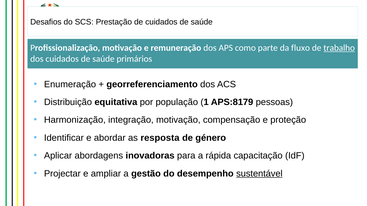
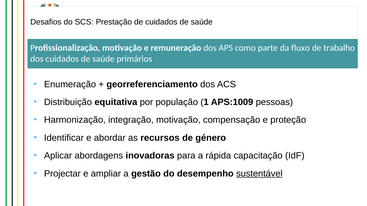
trabalho underline: present -> none
APS:8179: APS:8179 -> APS:1009
resposta: resposta -> recursos
